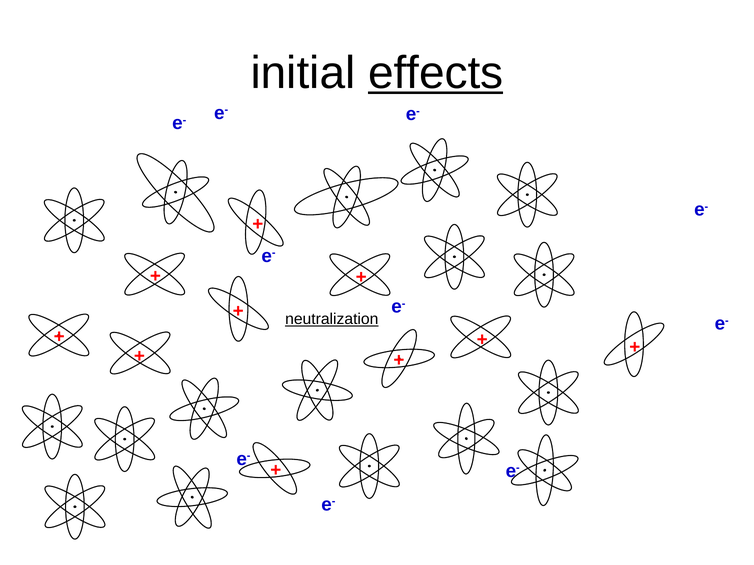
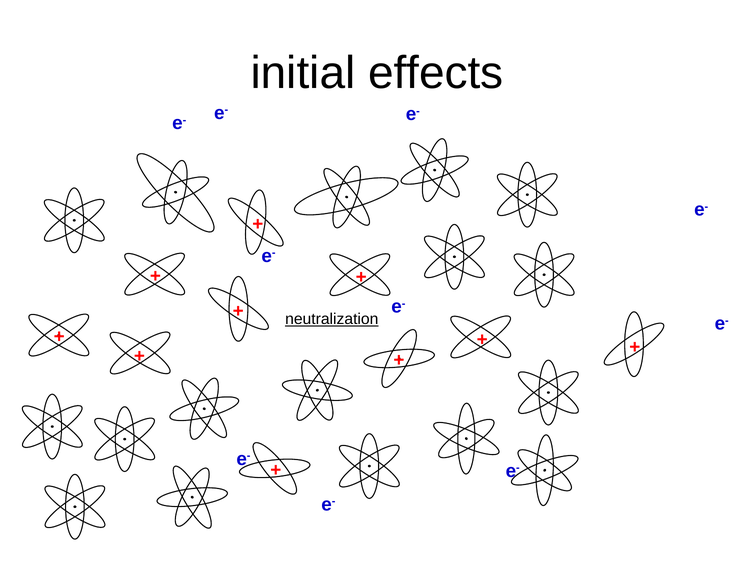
effects underline: present -> none
